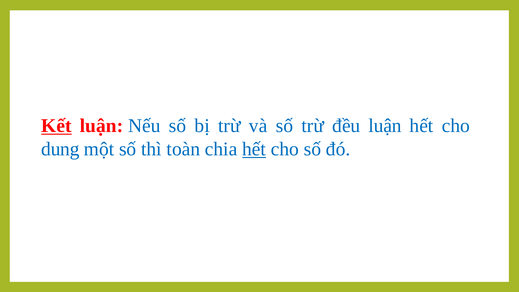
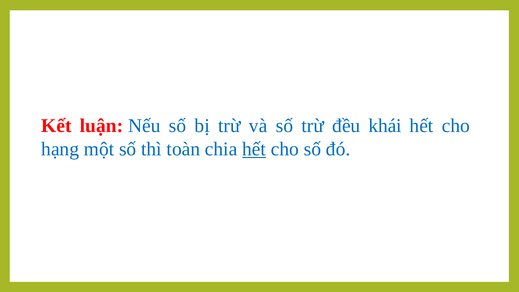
Kết underline: present -> none
đều luận: luận -> khái
dung: dung -> hạng
